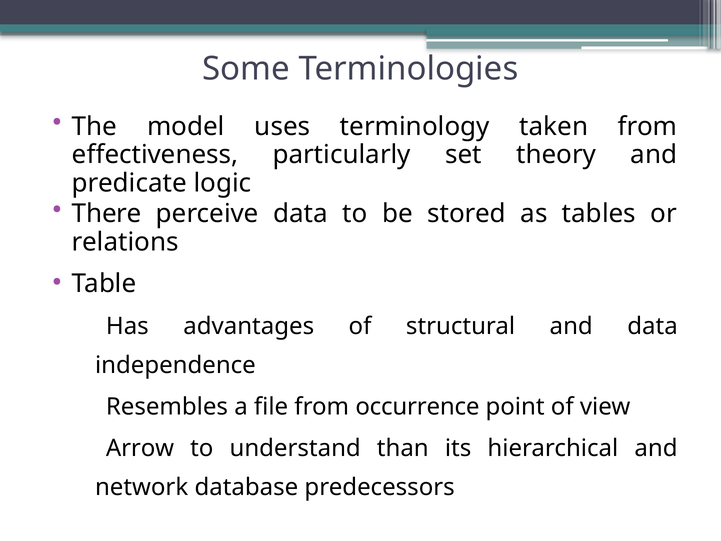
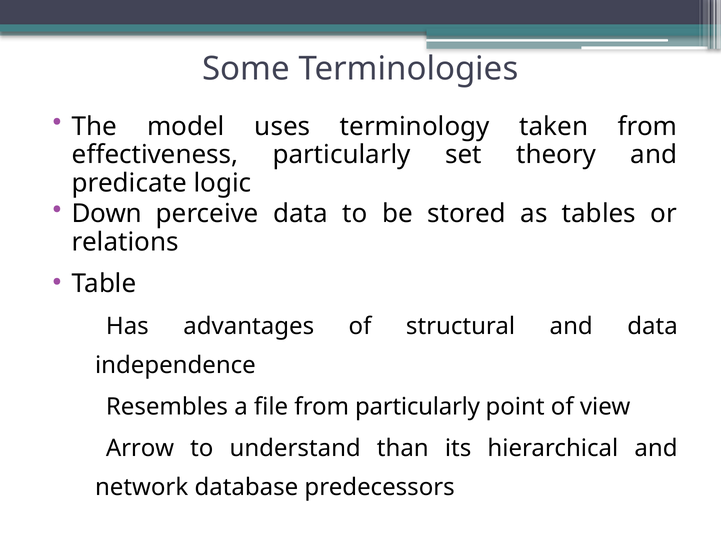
There: There -> Down
from occurrence: occurrence -> particularly
